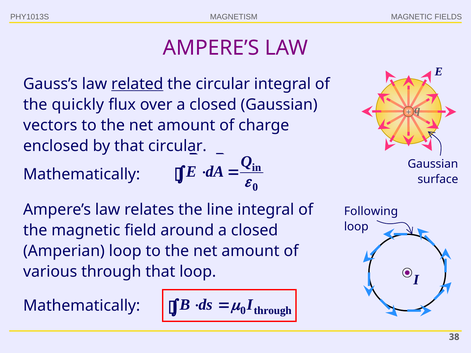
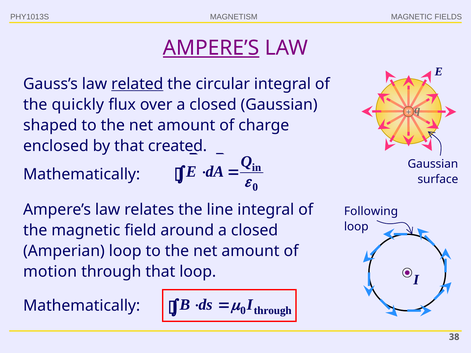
AMPERE’S at (211, 48) underline: none -> present
vectors: vectors -> shaped
that circular: circular -> created
various: various -> motion
